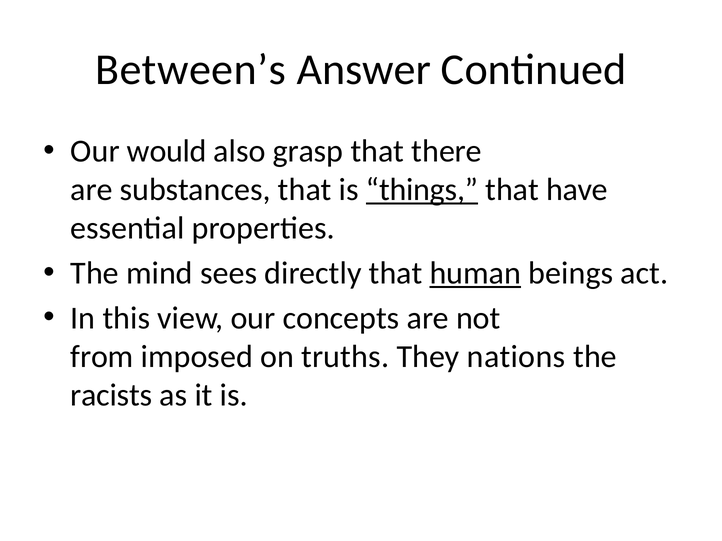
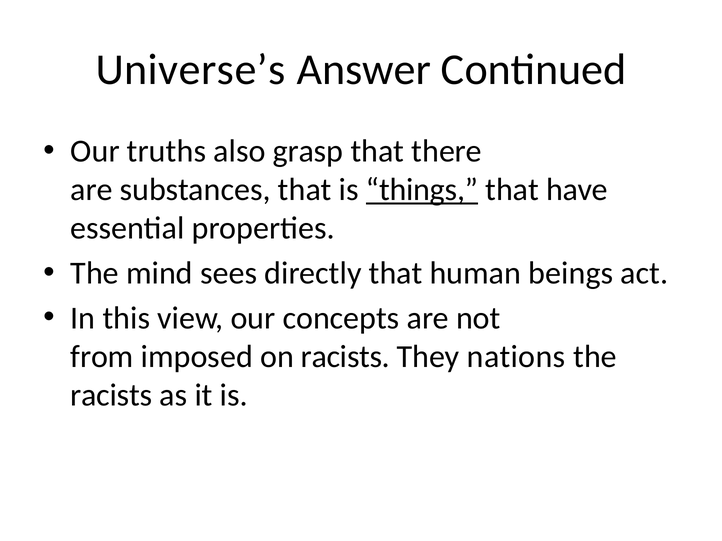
Between’s: Between’s -> Universe’s
would: would -> truths
human underline: present -> none
on truths: truths -> racists
